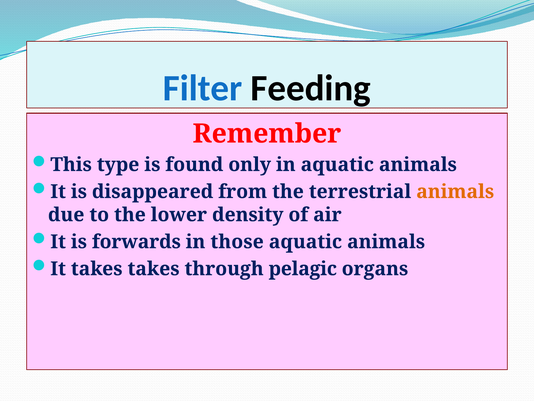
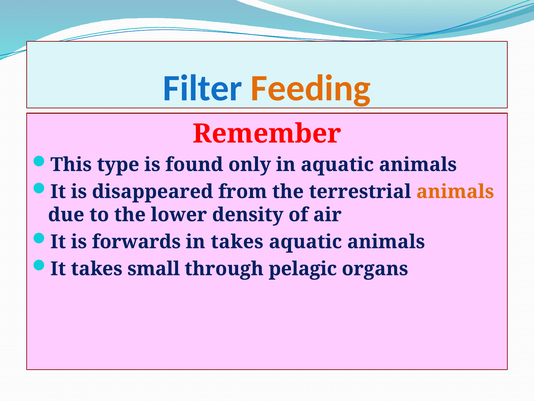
Feeding colour: black -> orange
in those: those -> takes
takes takes: takes -> small
